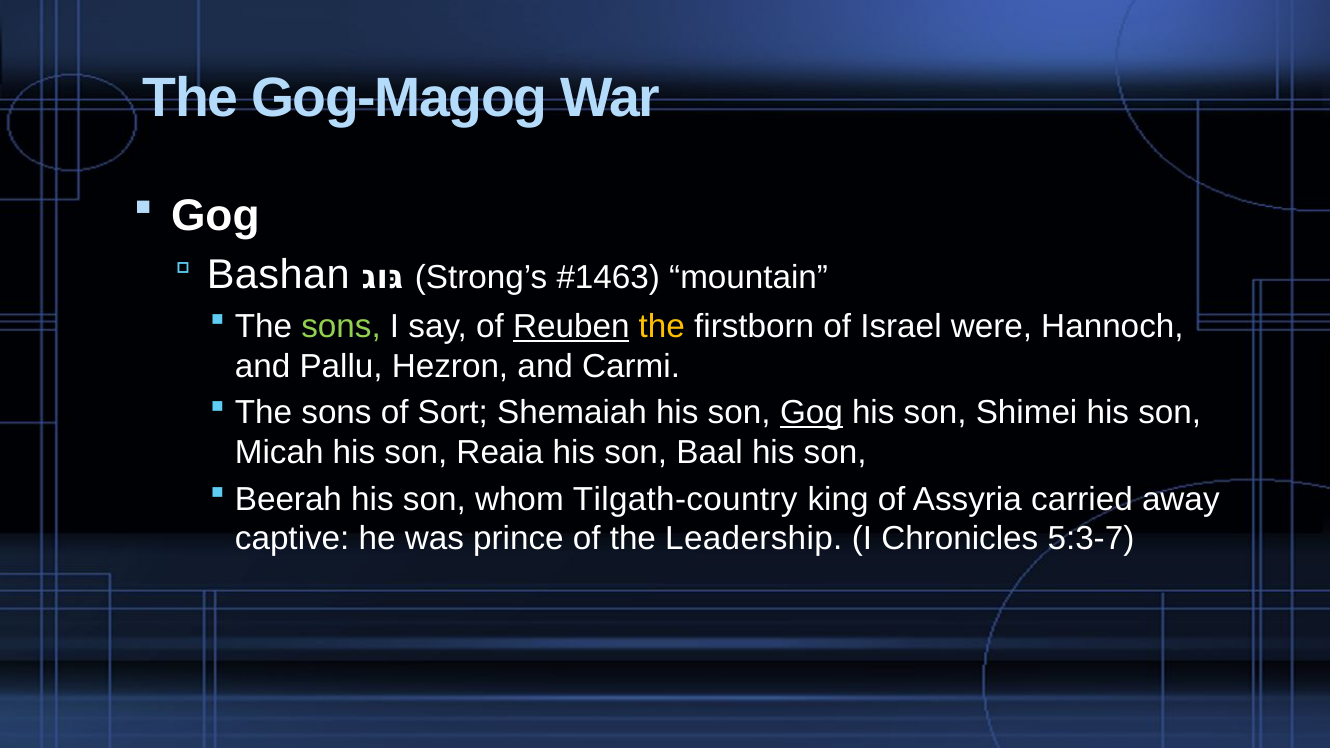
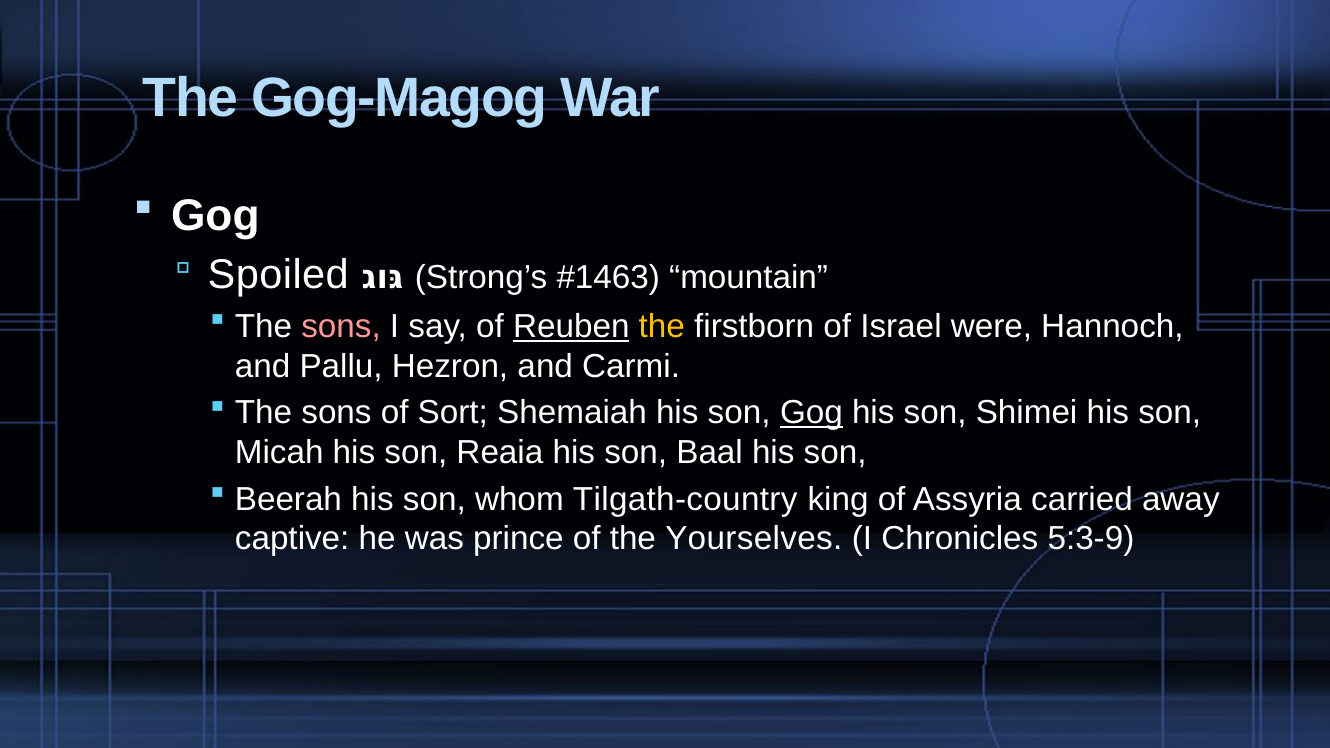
Bashan: Bashan -> Spoiled
sons at (341, 326) colour: light green -> pink
Leadership: Leadership -> Yourselves
5:3-7: 5:3-7 -> 5:3-9
